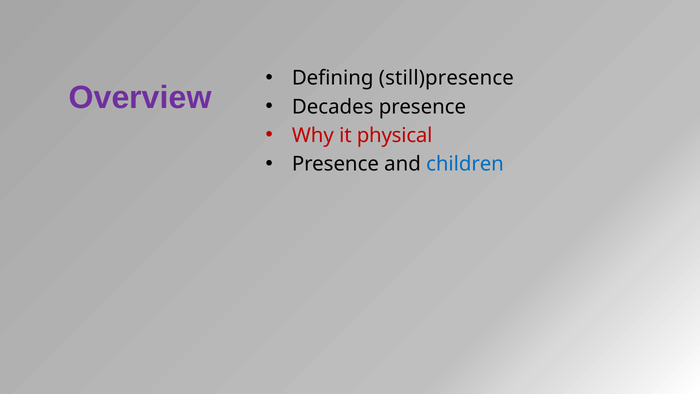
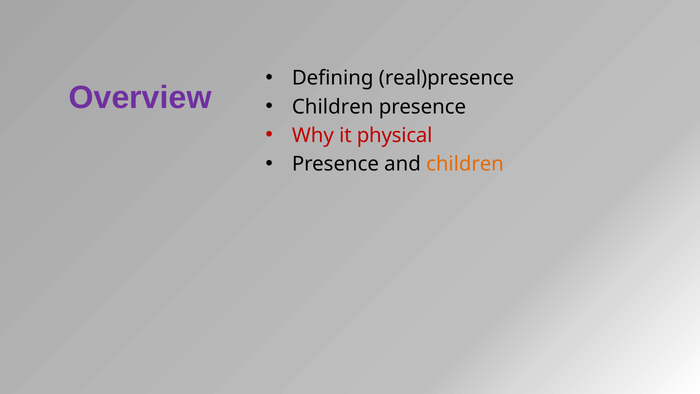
still)presence: still)presence -> real)presence
Decades at (333, 107): Decades -> Children
children at (465, 164) colour: blue -> orange
